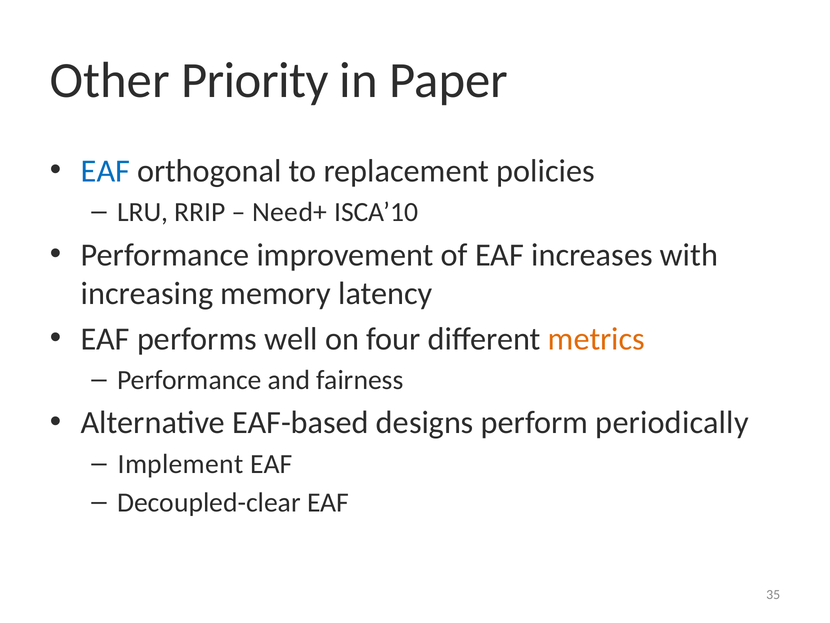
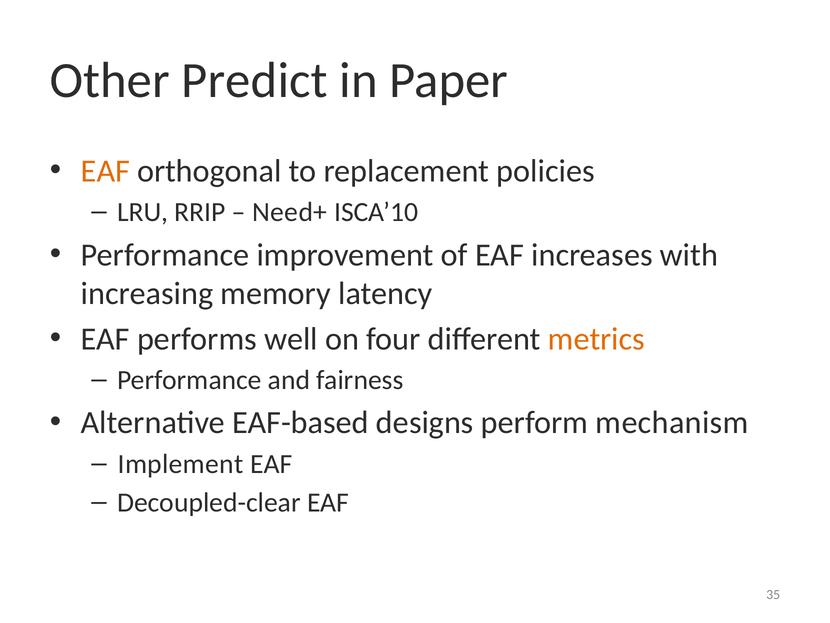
Priority: Priority -> Predict
EAF at (105, 171) colour: blue -> orange
periodically: periodically -> mechanism
